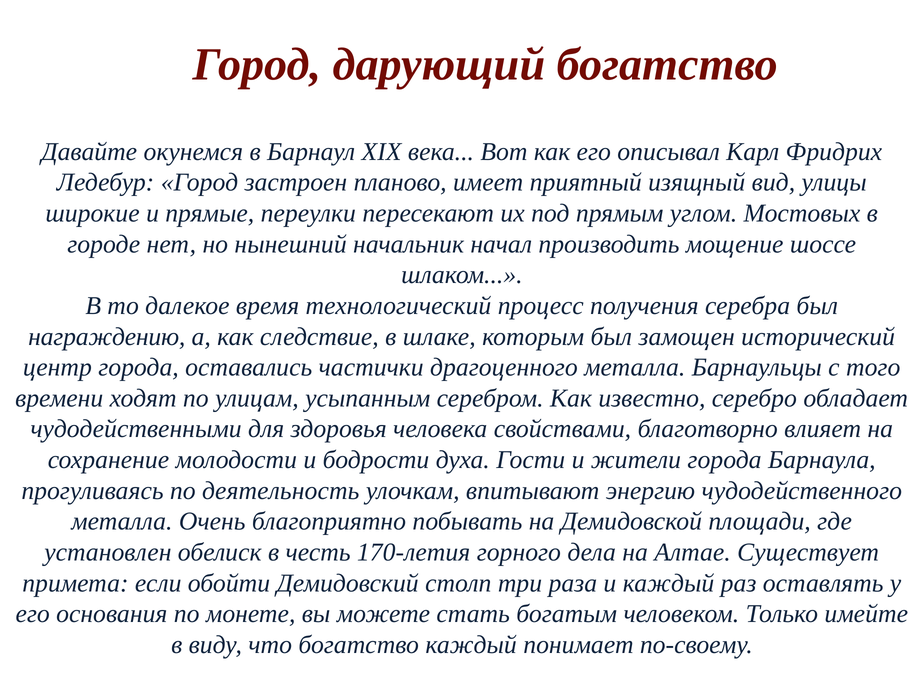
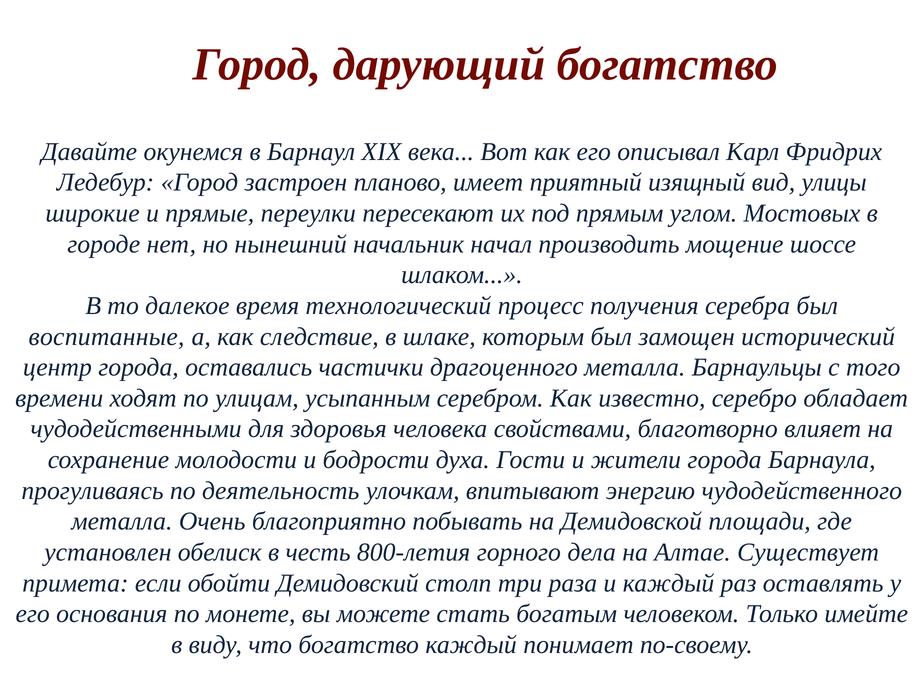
награждению: награждению -> воспитанные
170-летия: 170-летия -> 800-летия
